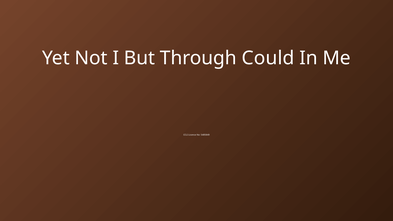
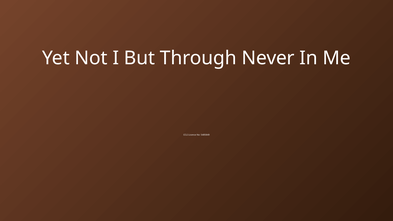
Could: Could -> Never
